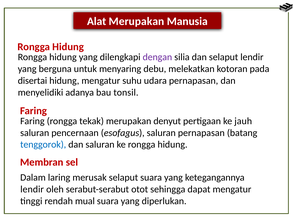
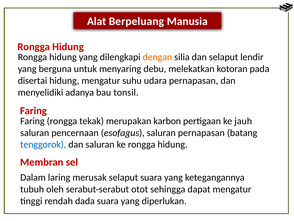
Alat Merupakan: Merupakan -> Berpeluang
dengan colour: purple -> orange
denyut: denyut -> karbon
lendir at (32, 189): lendir -> tubuh
mual: mual -> dada
